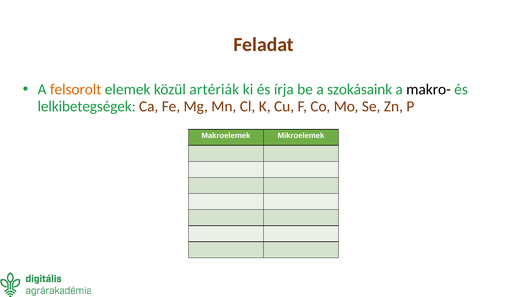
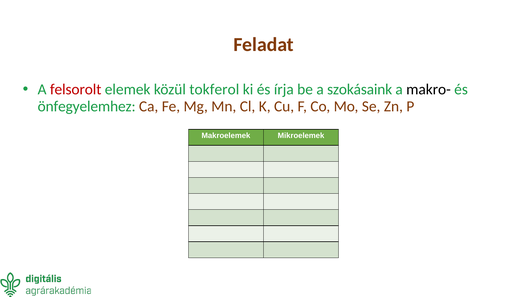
felsorolt colour: orange -> red
artériák: artériák -> tokferol
lelkibetegségek: lelkibetegségek -> önfegyelemhez
